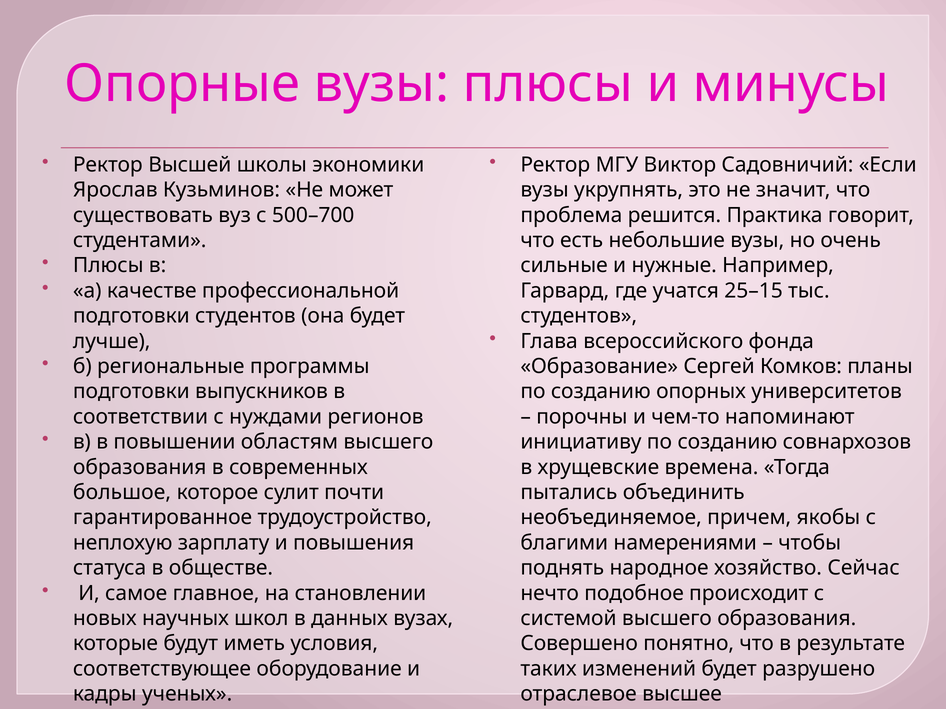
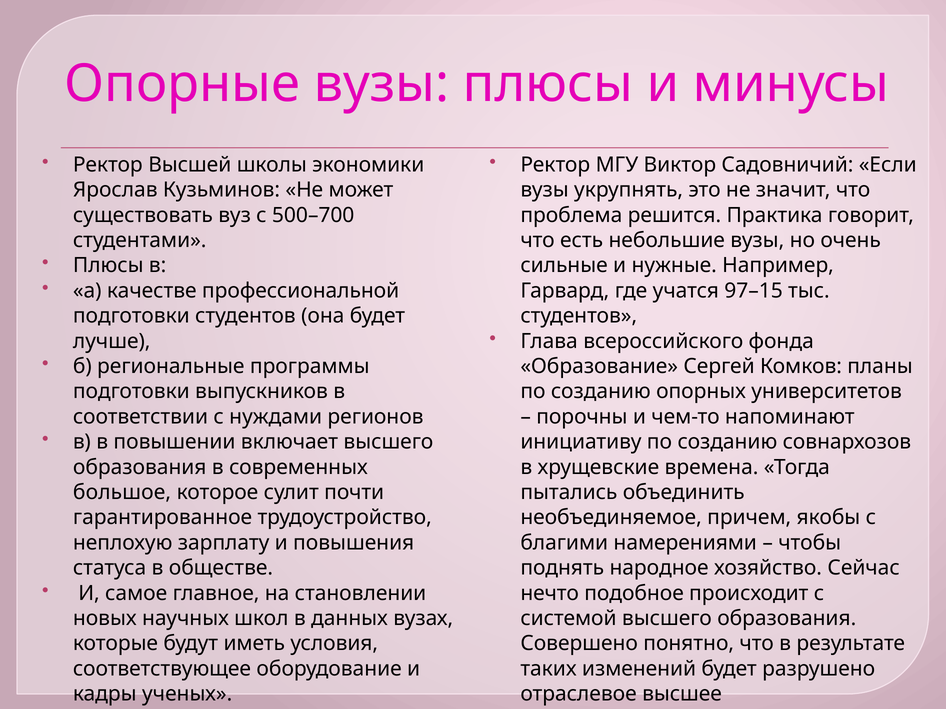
25–15: 25–15 -> 97–15
областям: областям -> включает
